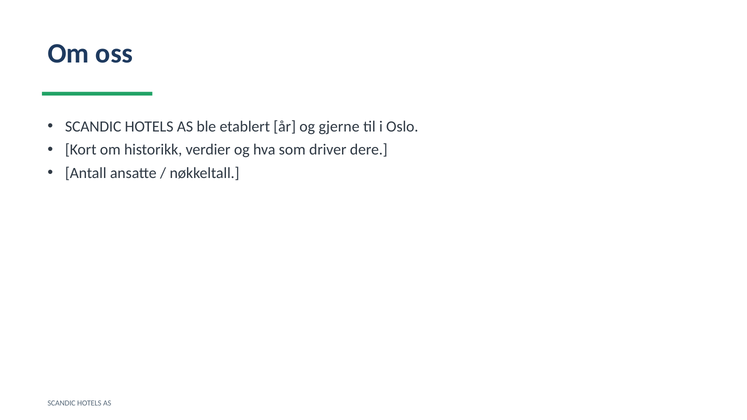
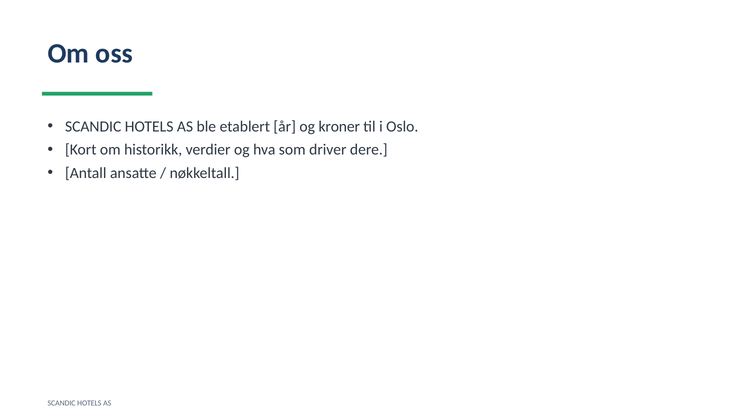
gjerne: gjerne -> kroner
